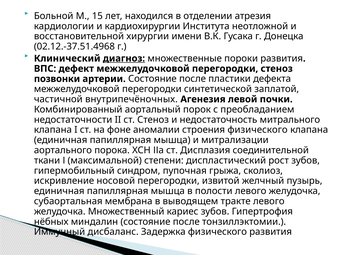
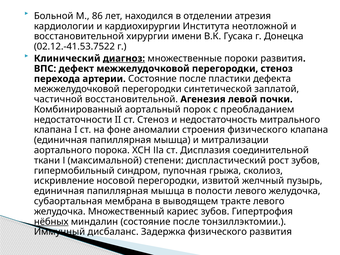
15: 15 -> 86
02.12.-37.51.4968: 02.12.-37.51.4968 -> 02.12.-41.53.7522
позвонки: позвонки -> перехода
частичной внутрипечёночных: внутрипечёночных -> восстановительной
нёбных underline: none -> present
